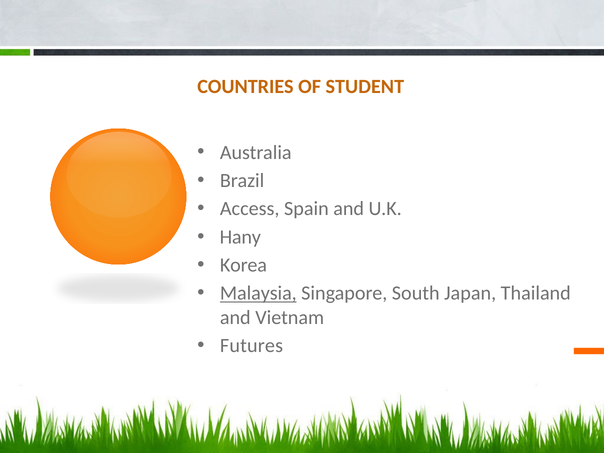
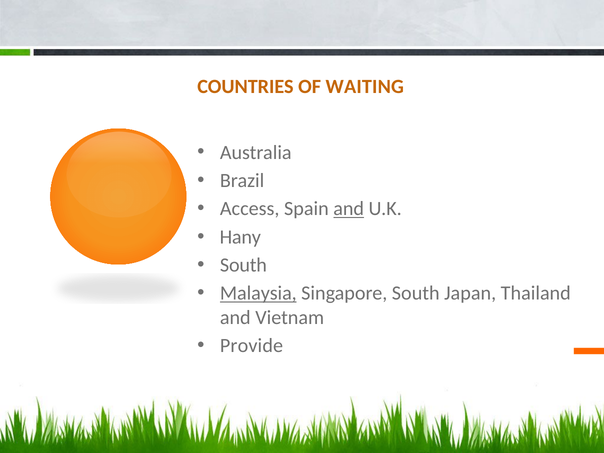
STUDENT: STUDENT -> WAITING
and at (349, 209) underline: none -> present
Korea at (243, 265): Korea -> South
Futures: Futures -> Provide
